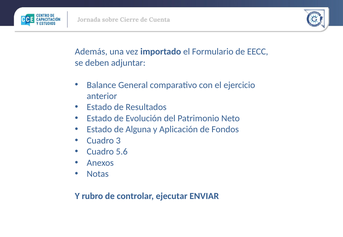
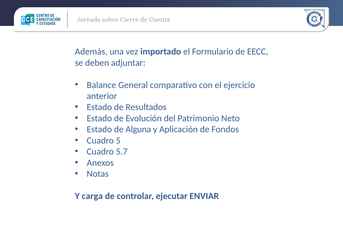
3: 3 -> 5
5.6: 5.6 -> 5.7
rubro: rubro -> carga
